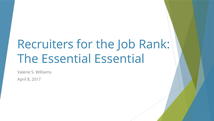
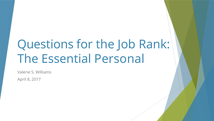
Recruiters: Recruiters -> Questions
Essential Essential: Essential -> Personal
